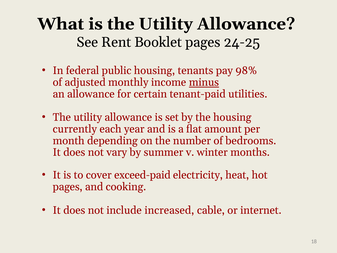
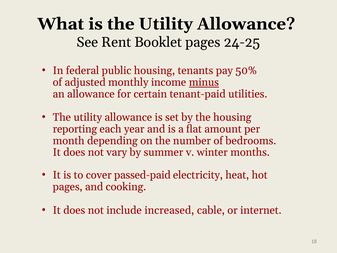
98%: 98% -> 50%
currently: currently -> reporting
exceed-paid: exceed-paid -> passed-paid
